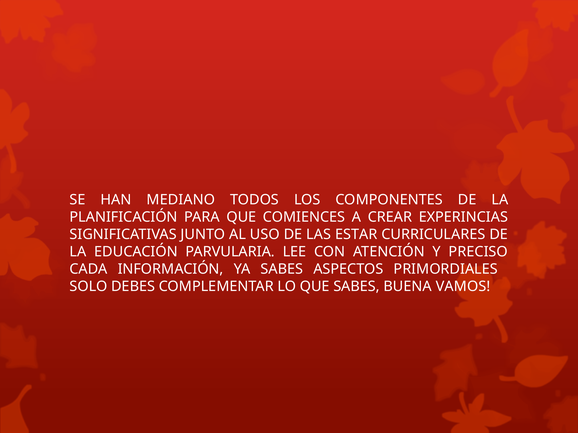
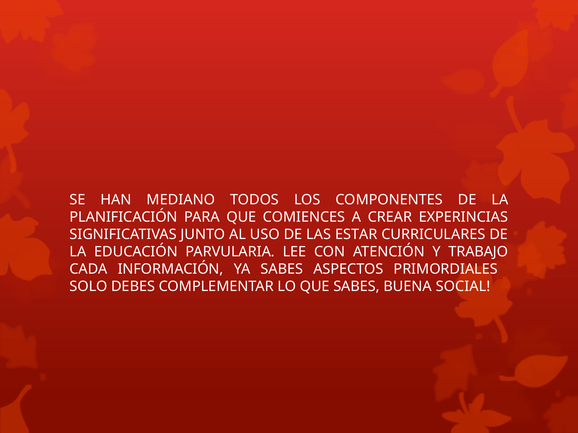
PRECISO: PRECISO -> TRABAJO
VAMOS: VAMOS -> SOCIAL
